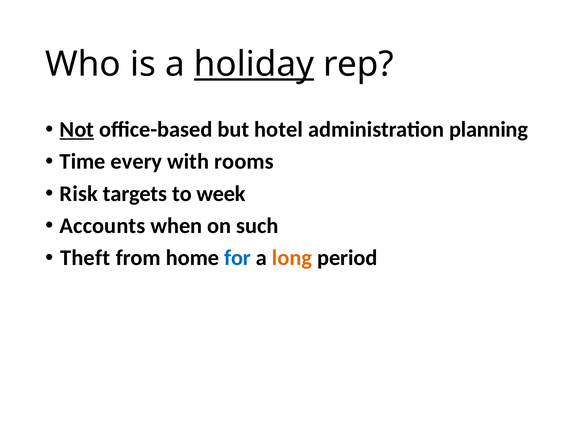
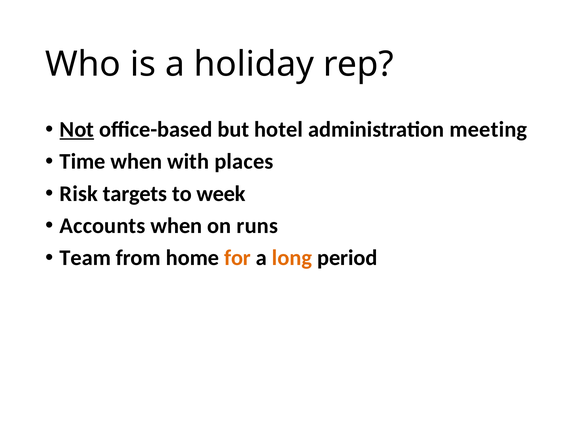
holiday underline: present -> none
planning: planning -> meeting
Time every: every -> when
rooms: rooms -> places
such: such -> runs
Theft: Theft -> Team
for colour: blue -> orange
